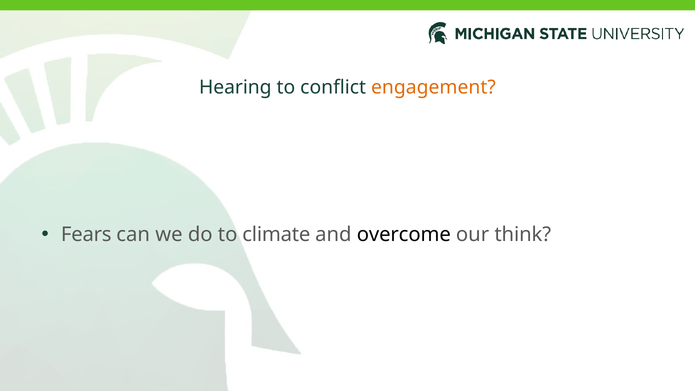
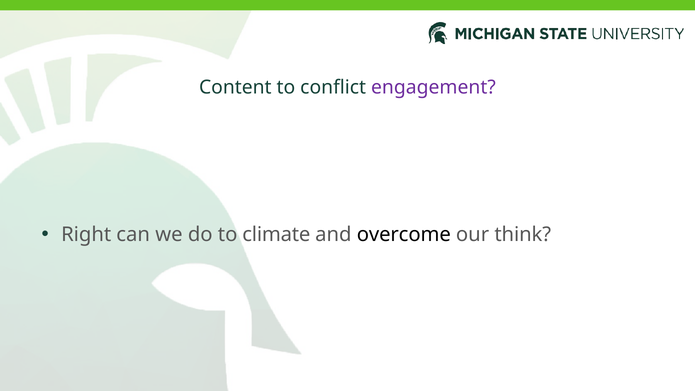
Hearing: Hearing -> Content
engagement colour: orange -> purple
Fears: Fears -> Right
